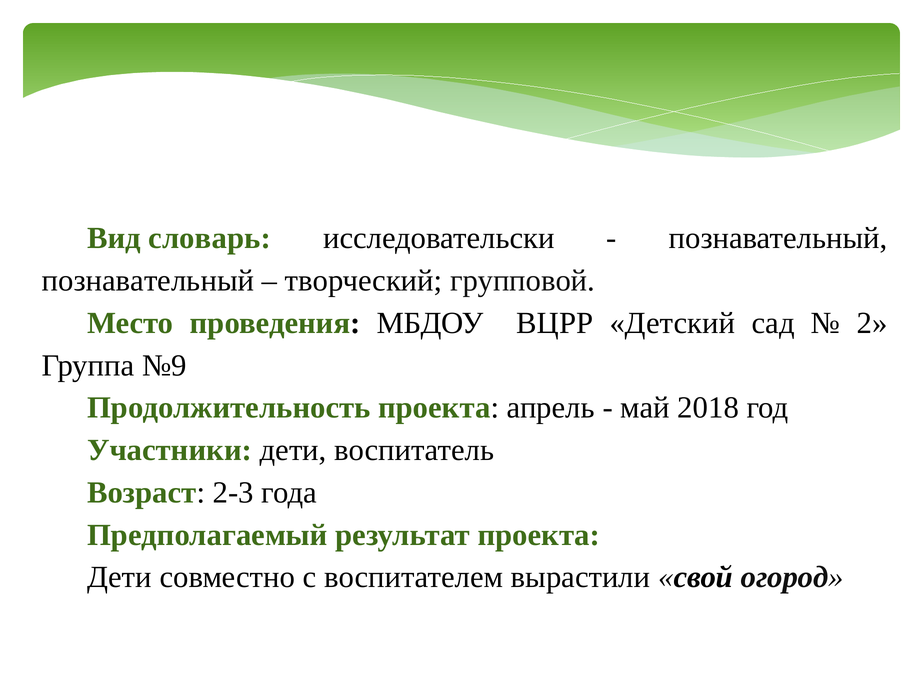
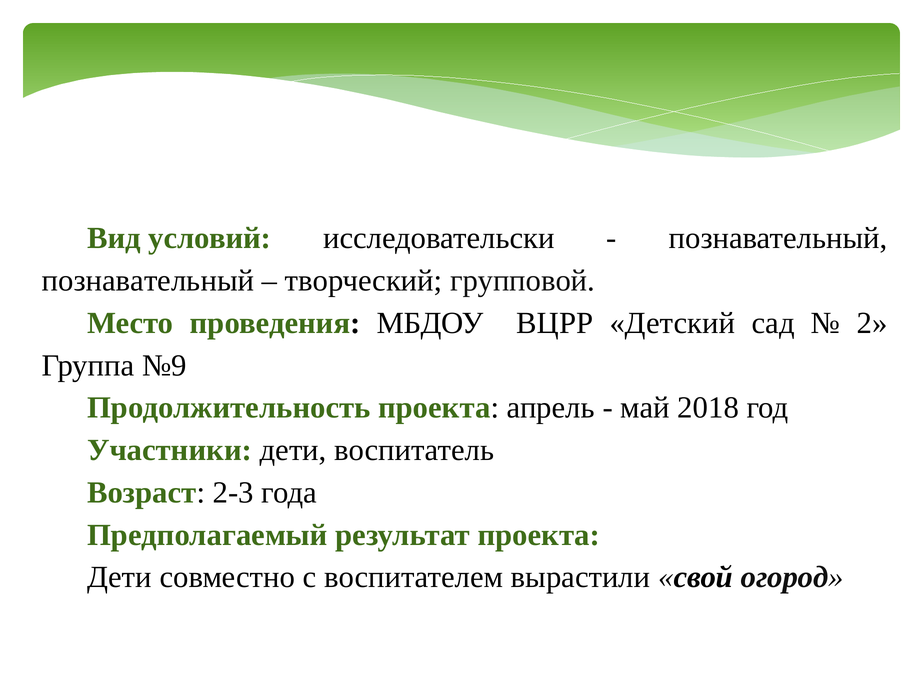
словарь: словарь -> условий
